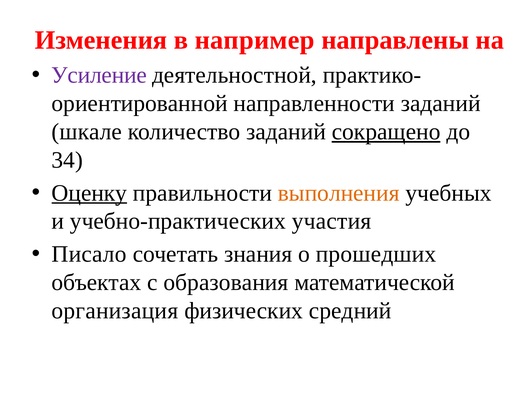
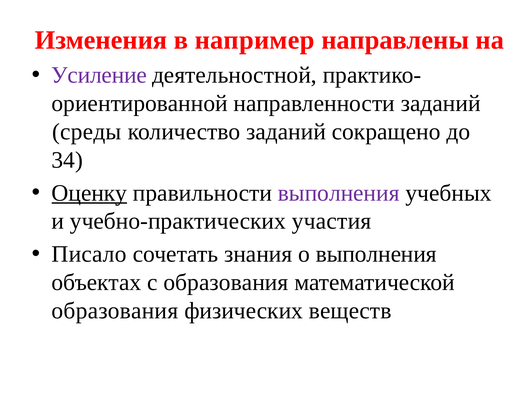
шкале: шкале -> среды
сокращено underline: present -> none
выполнения at (339, 193) colour: orange -> purple
о прошедших: прошедших -> выполнения
организация at (115, 310): организация -> образования
средний: средний -> веществ
